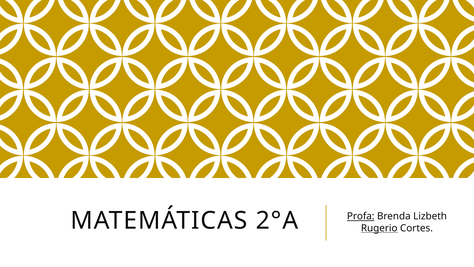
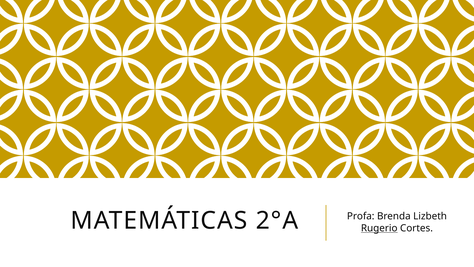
Profa underline: present -> none
